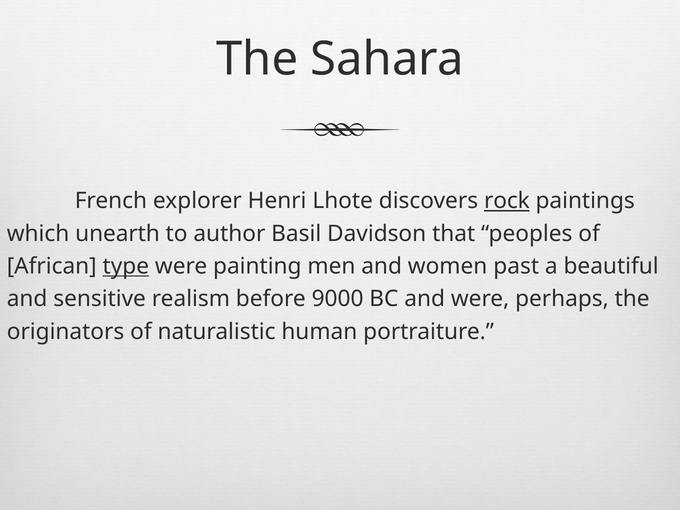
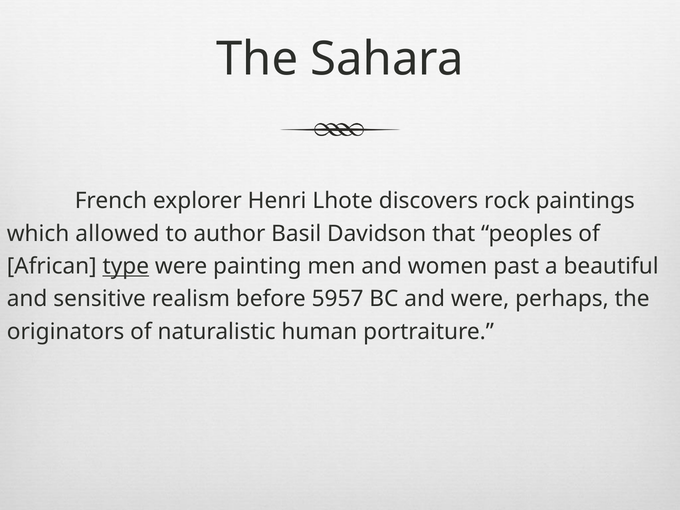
rock underline: present -> none
unearth: unearth -> allowed
9000: 9000 -> 5957
